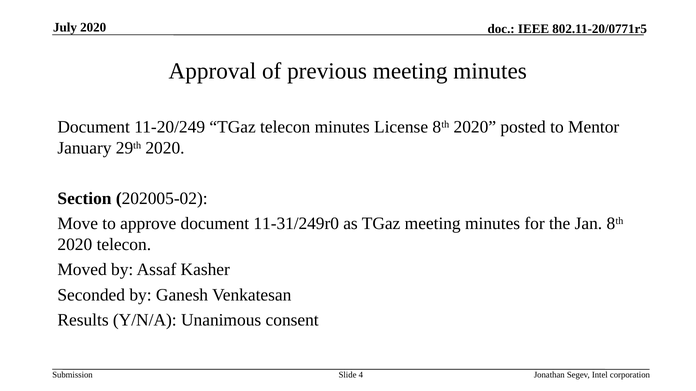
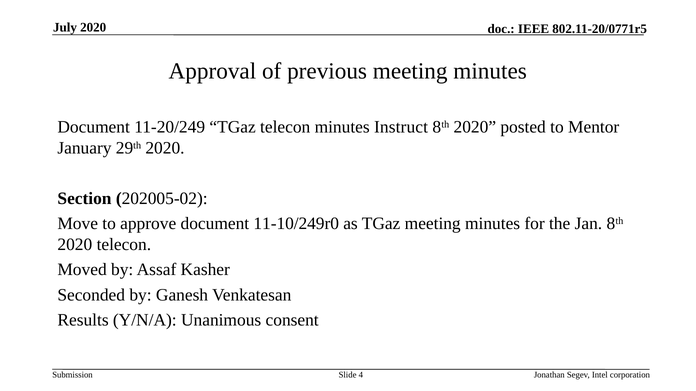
License: License -> Instruct
11-31/249r0: 11-31/249r0 -> 11-10/249r0
